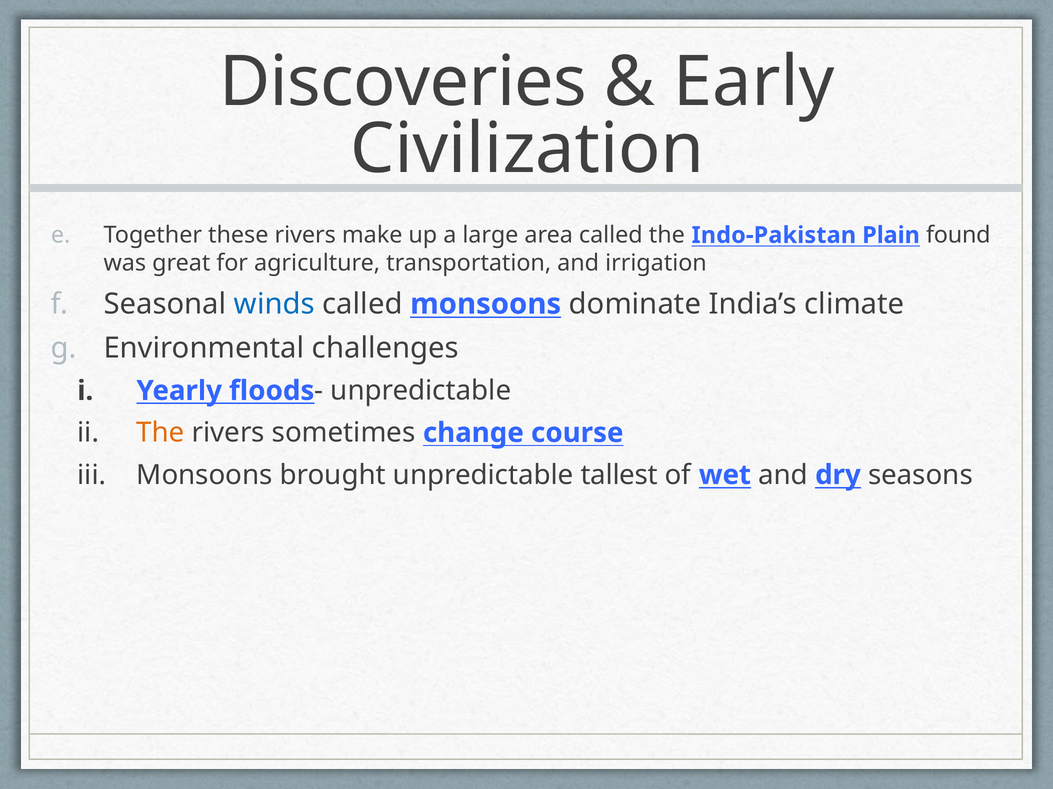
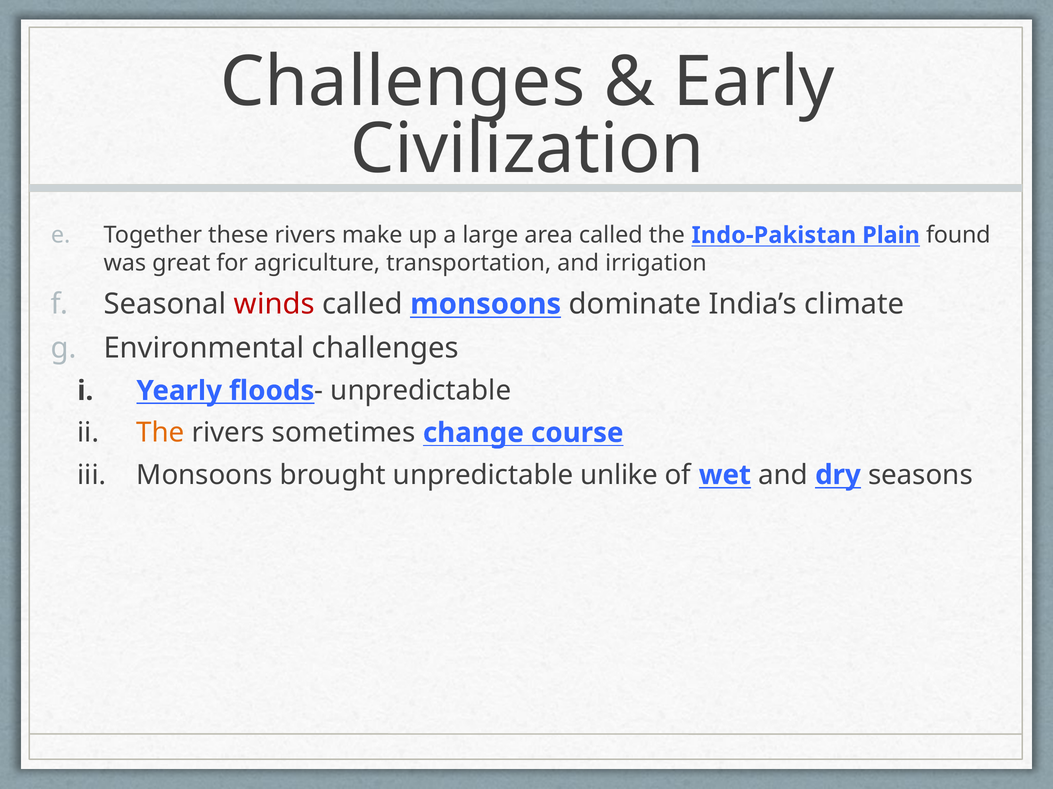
Discoveries at (403, 82): Discoveries -> Challenges
winds colour: blue -> red
tallest: tallest -> unlike
